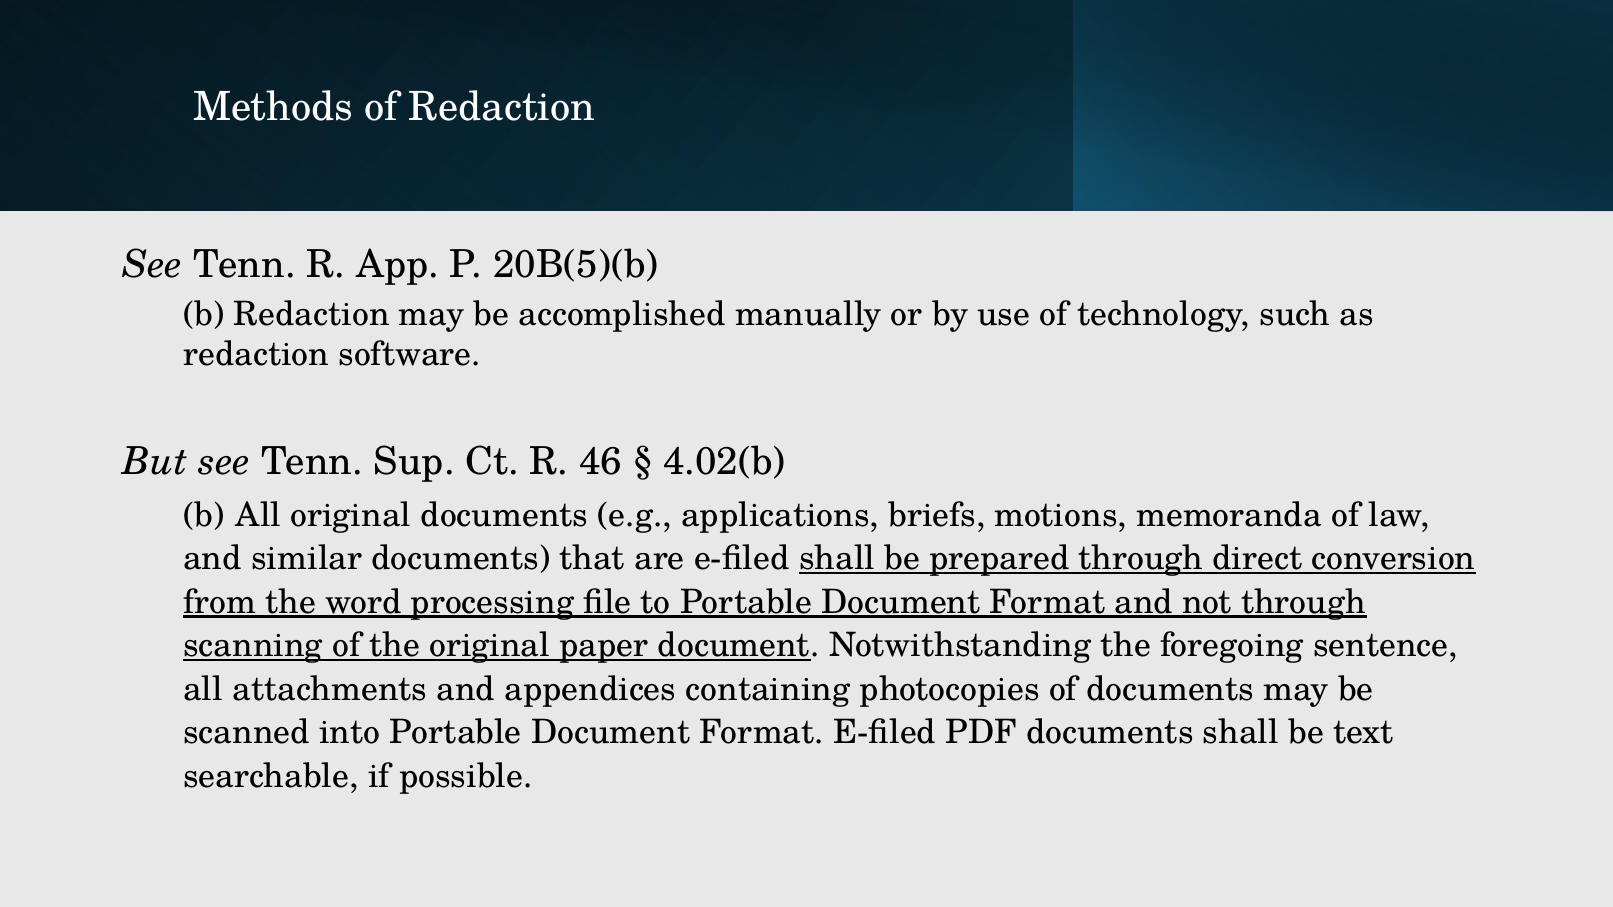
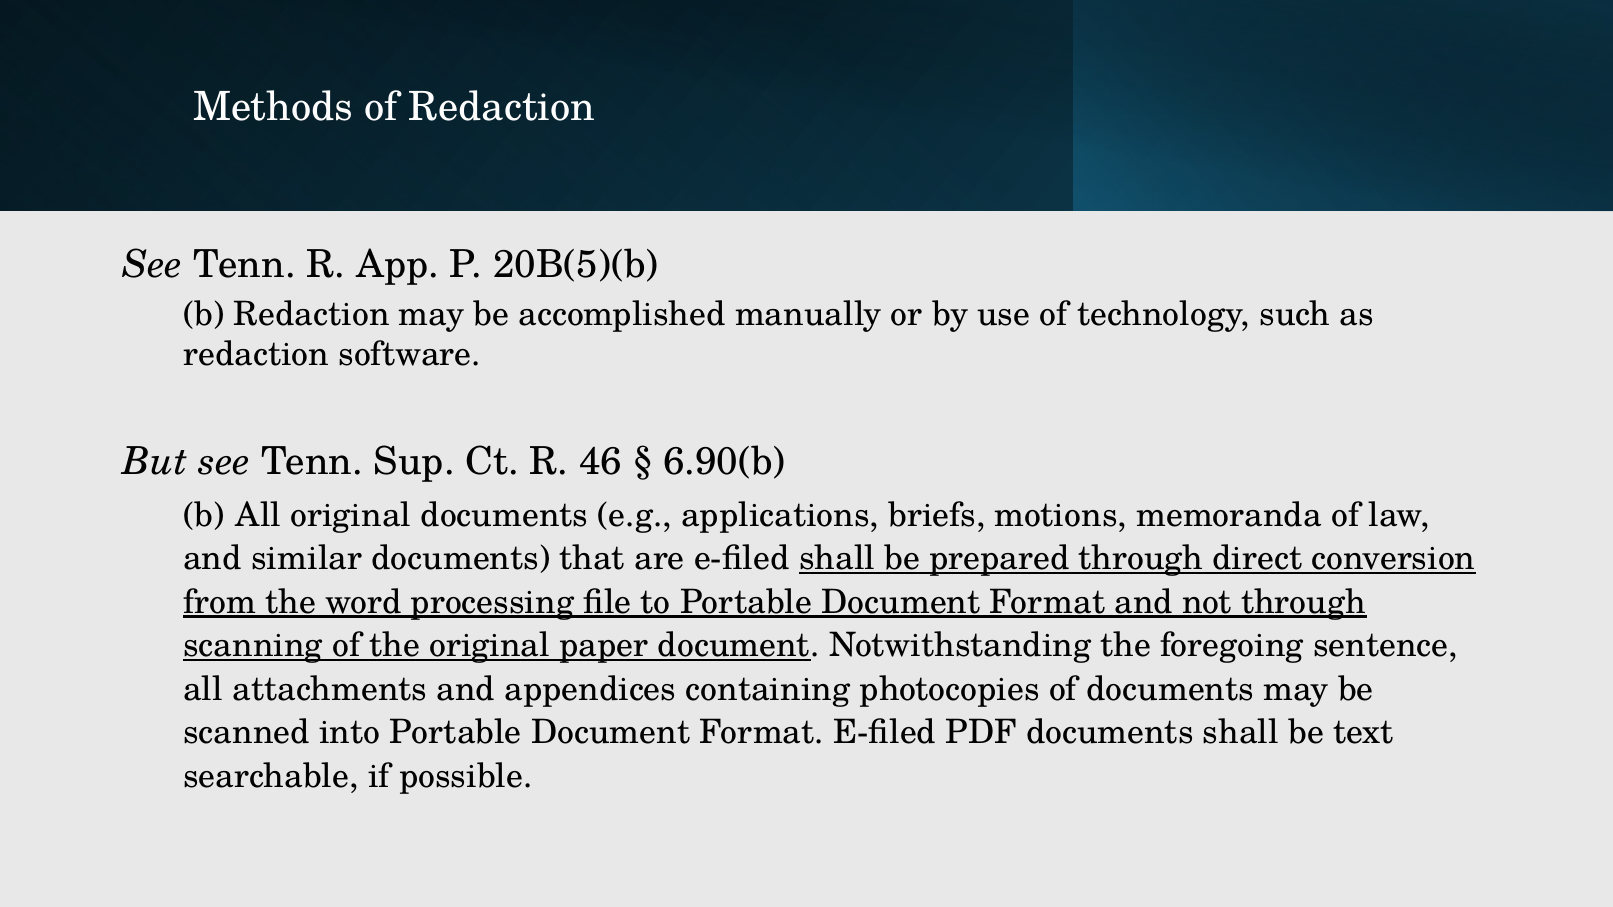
4.02(b: 4.02(b -> 6.90(b
